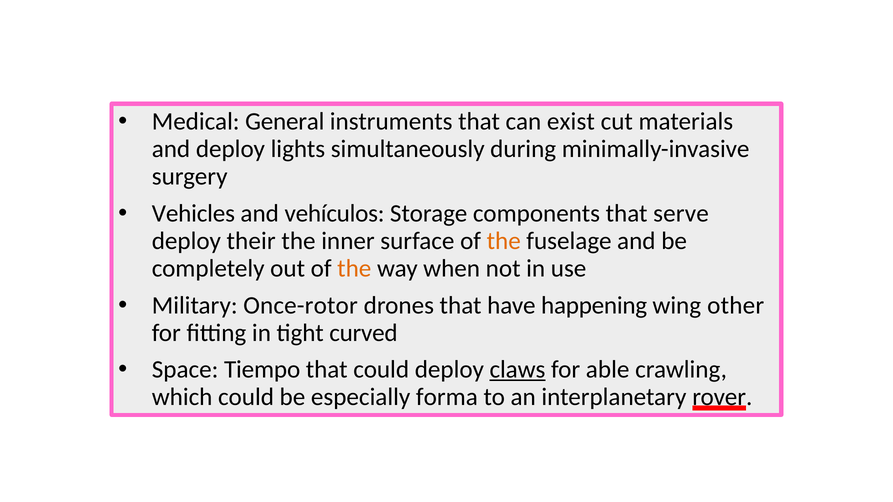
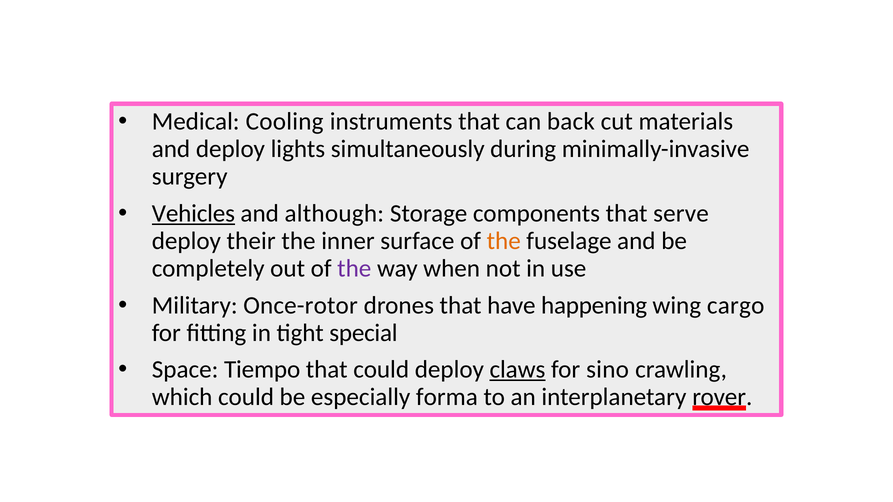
General: General -> Cooling
exist: exist -> back
Vehicles underline: none -> present
vehículos: vehículos -> although
the at (354, 269) colour: orange -> purple
other: other -> cargo
curved: curved -> special
able: able -> sino
